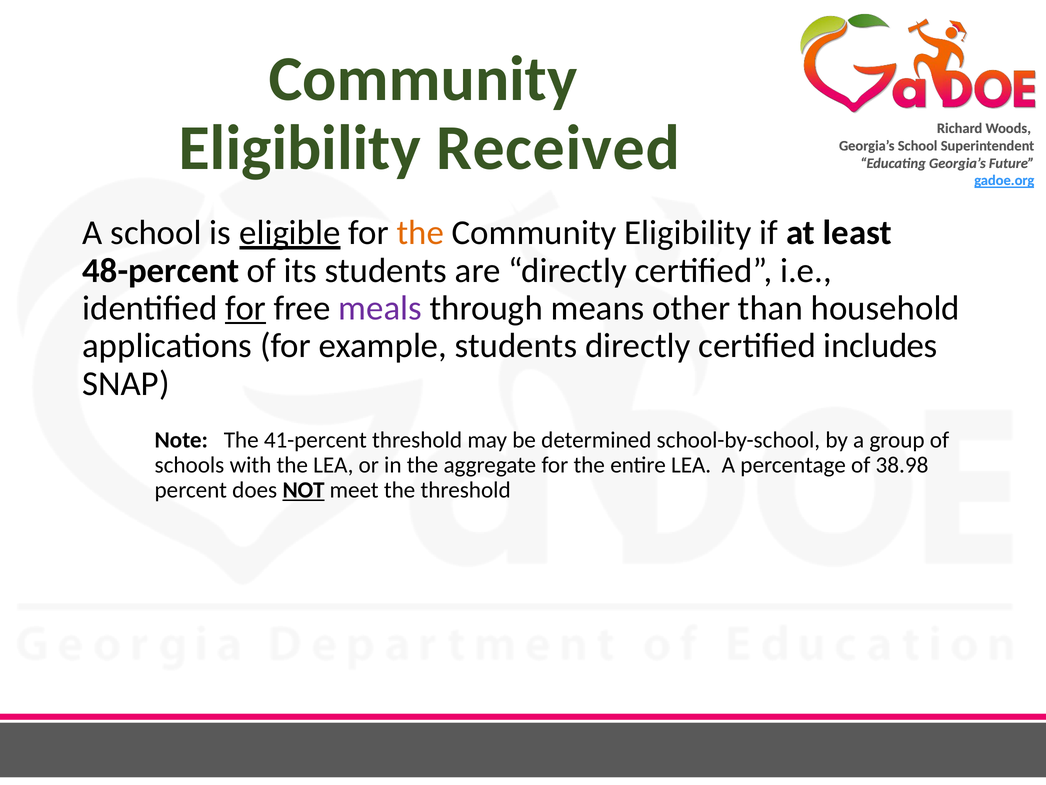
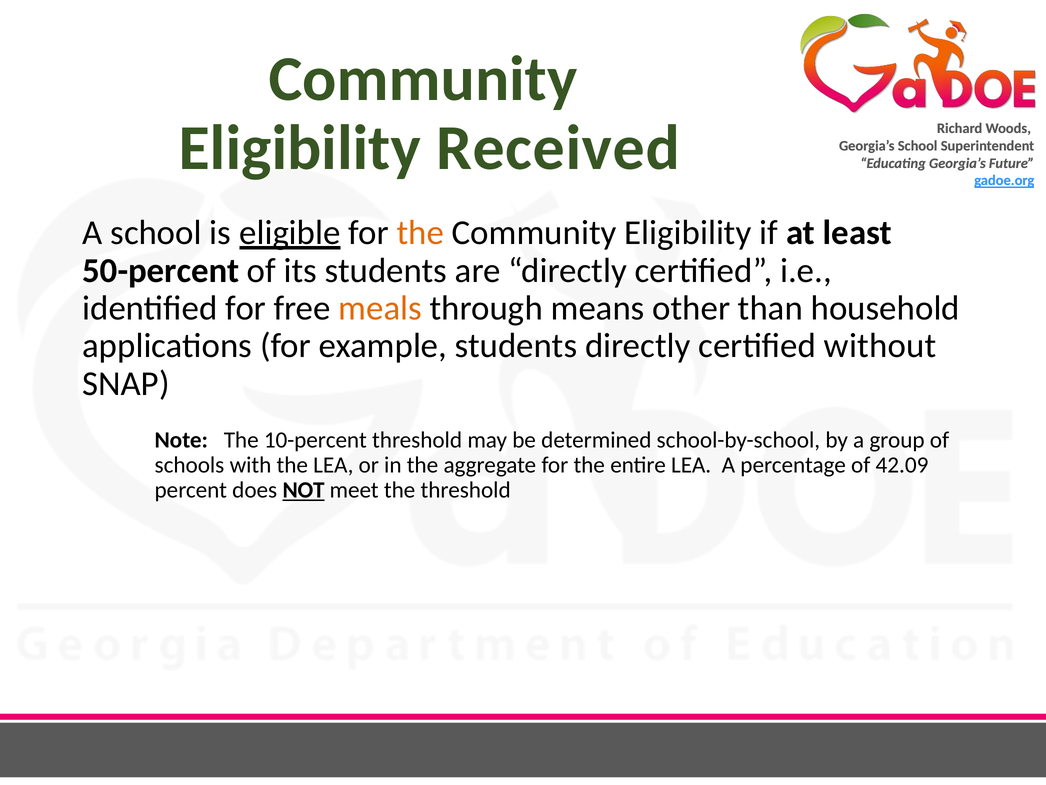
48-percent: 48-percent -> 50-percent
for at (246, 308) underline: present -> none
meals colour: purple -> orange
includes: includes -> without
41-percent: 41-percent -> 10-percent
38.98: 38.98 -> 42.09
